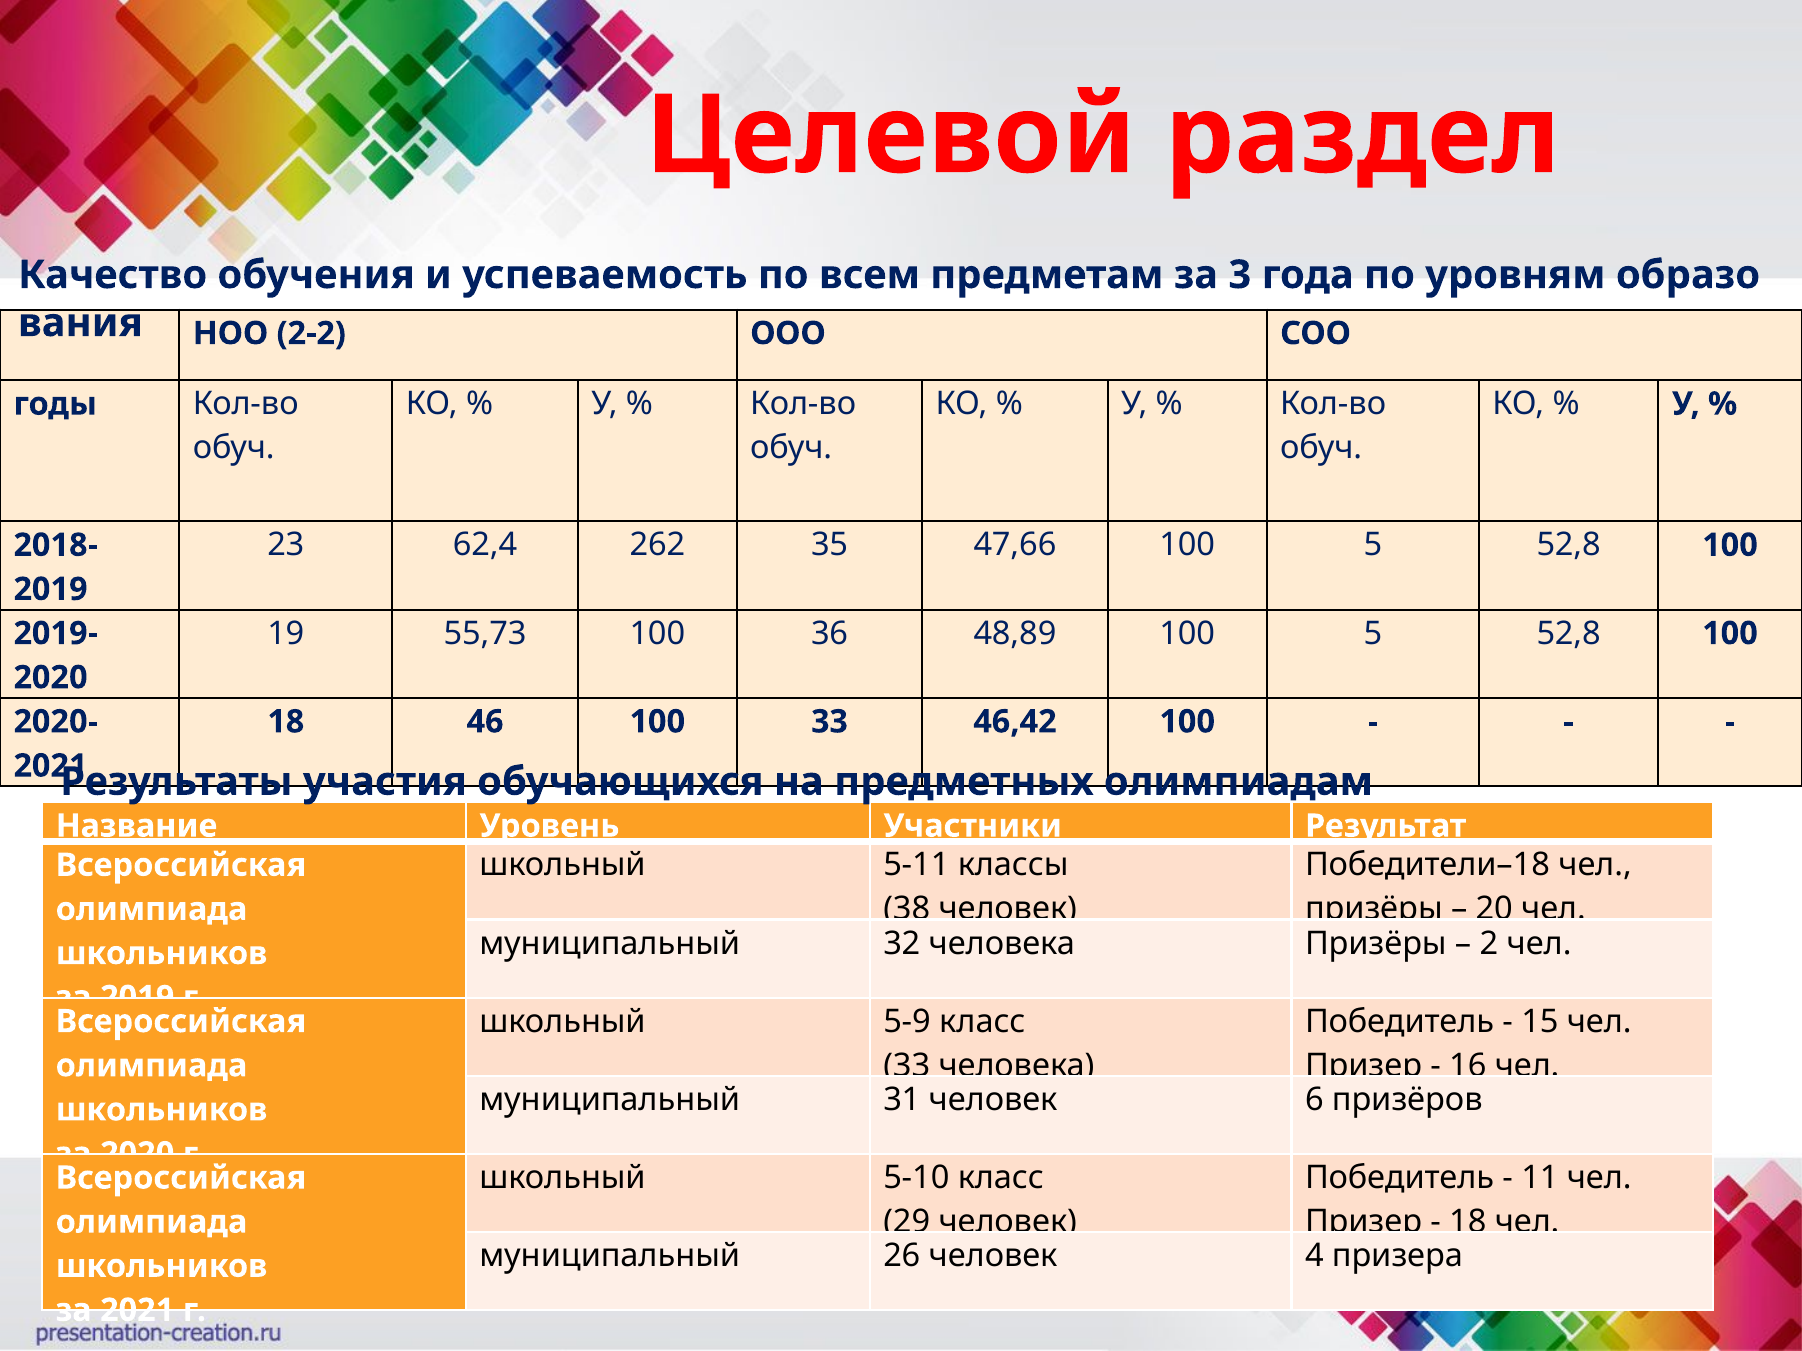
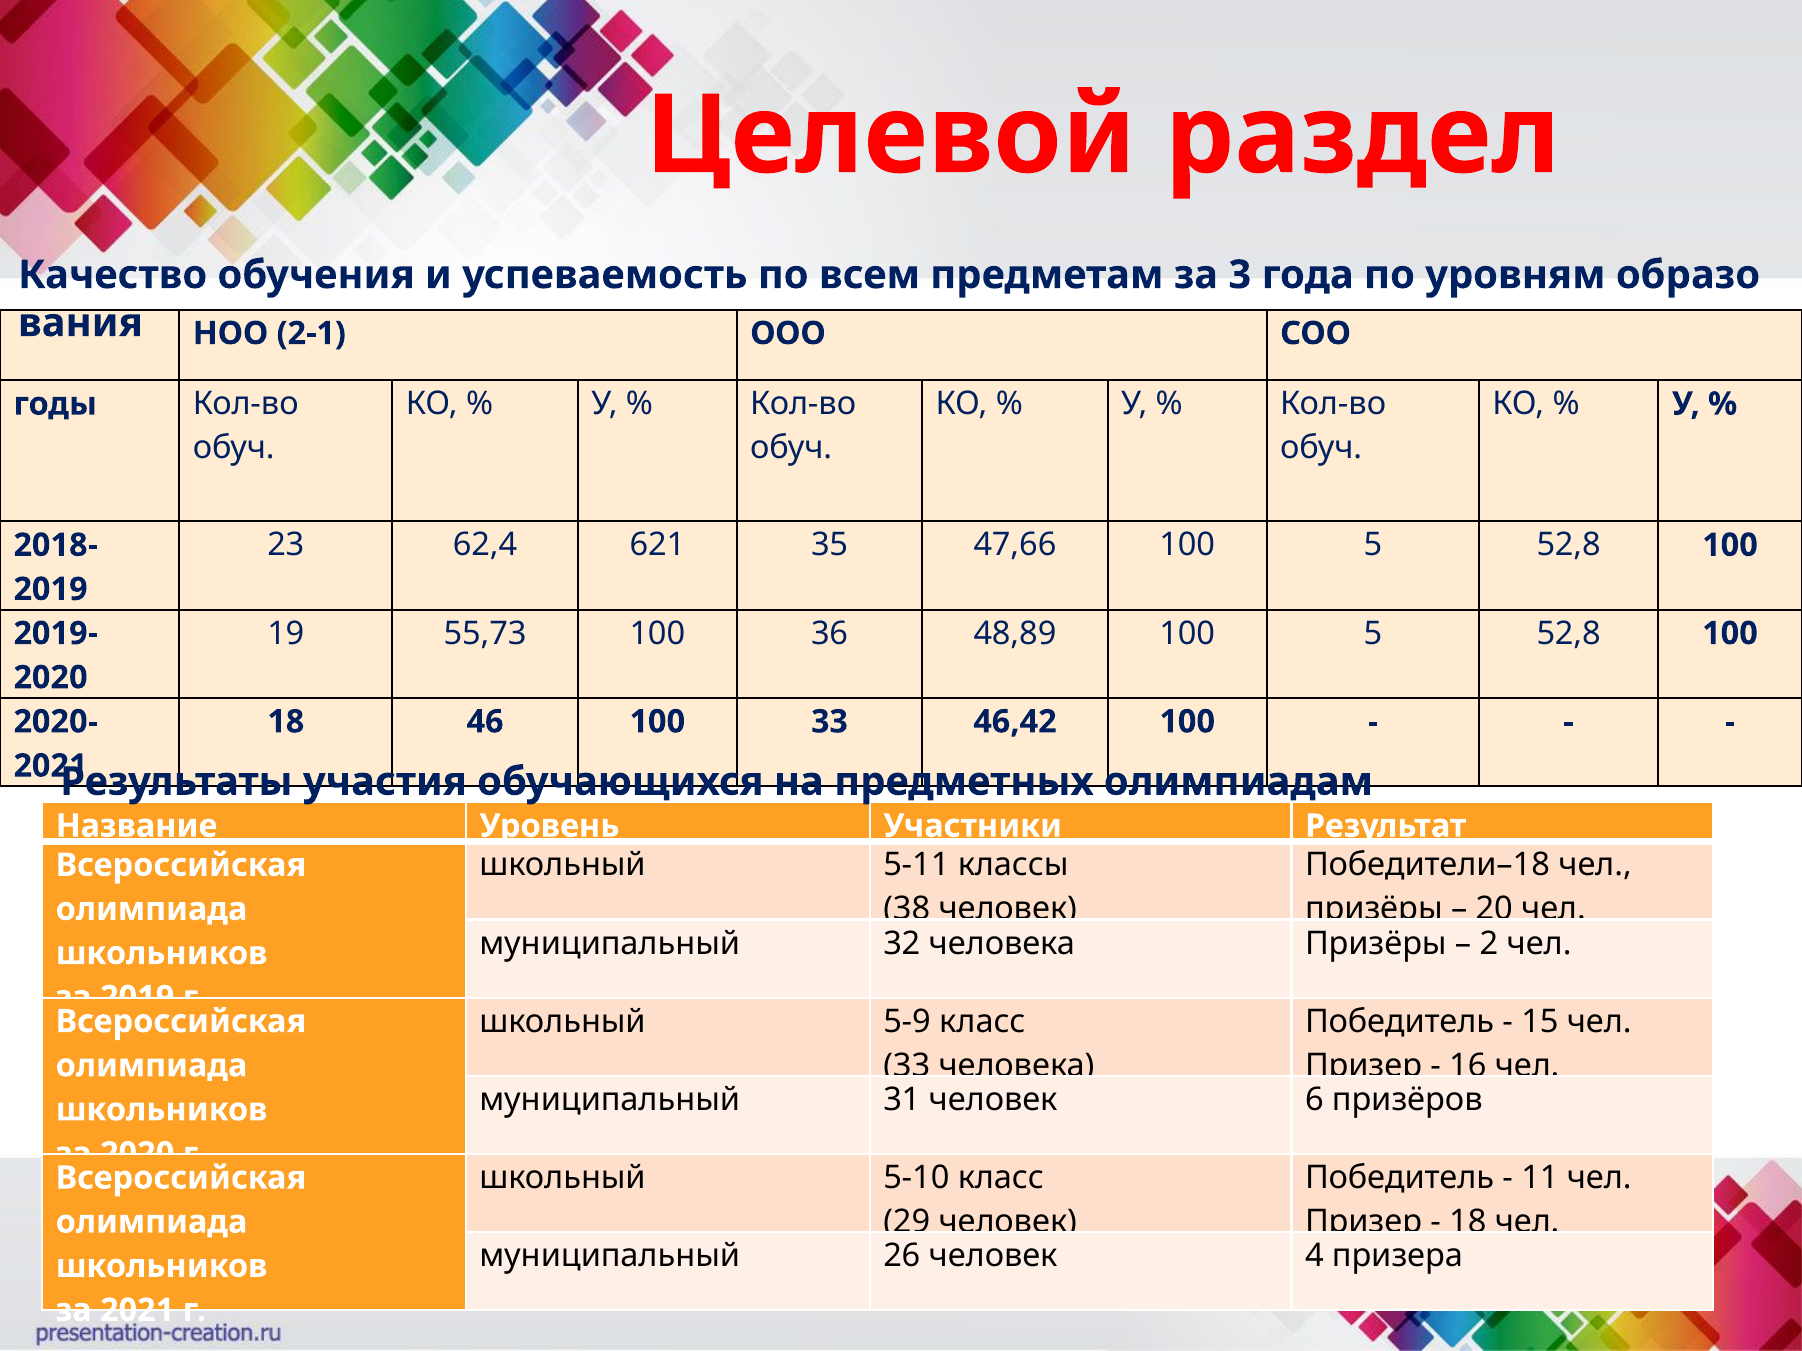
2-2: 2-2 -> 2-1
262: 262 -> 621
